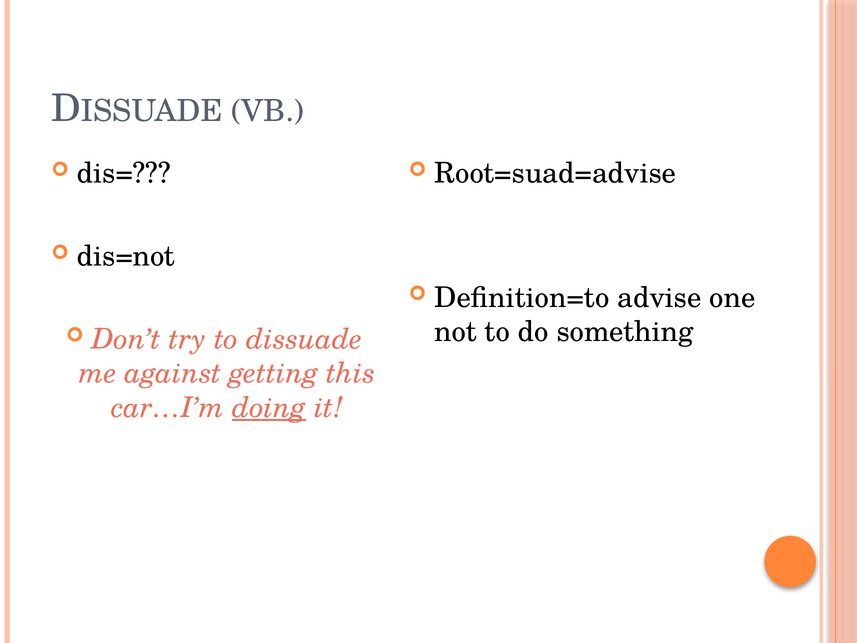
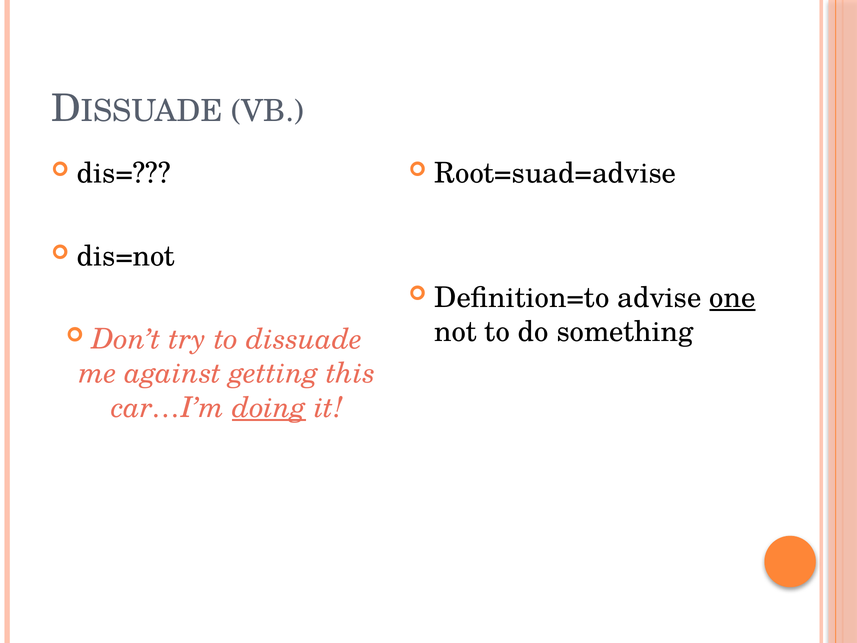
one underline: none -> present
